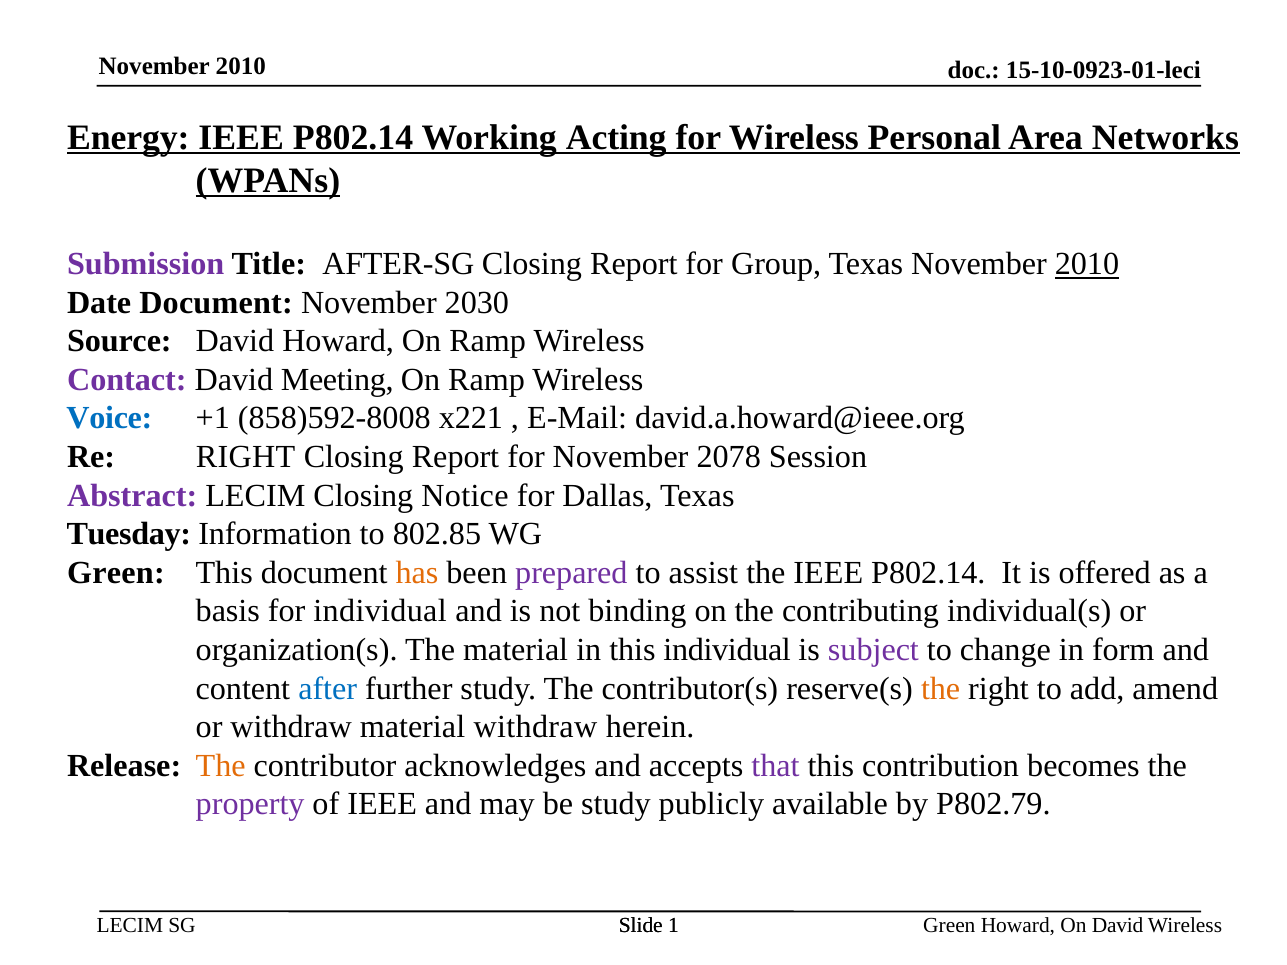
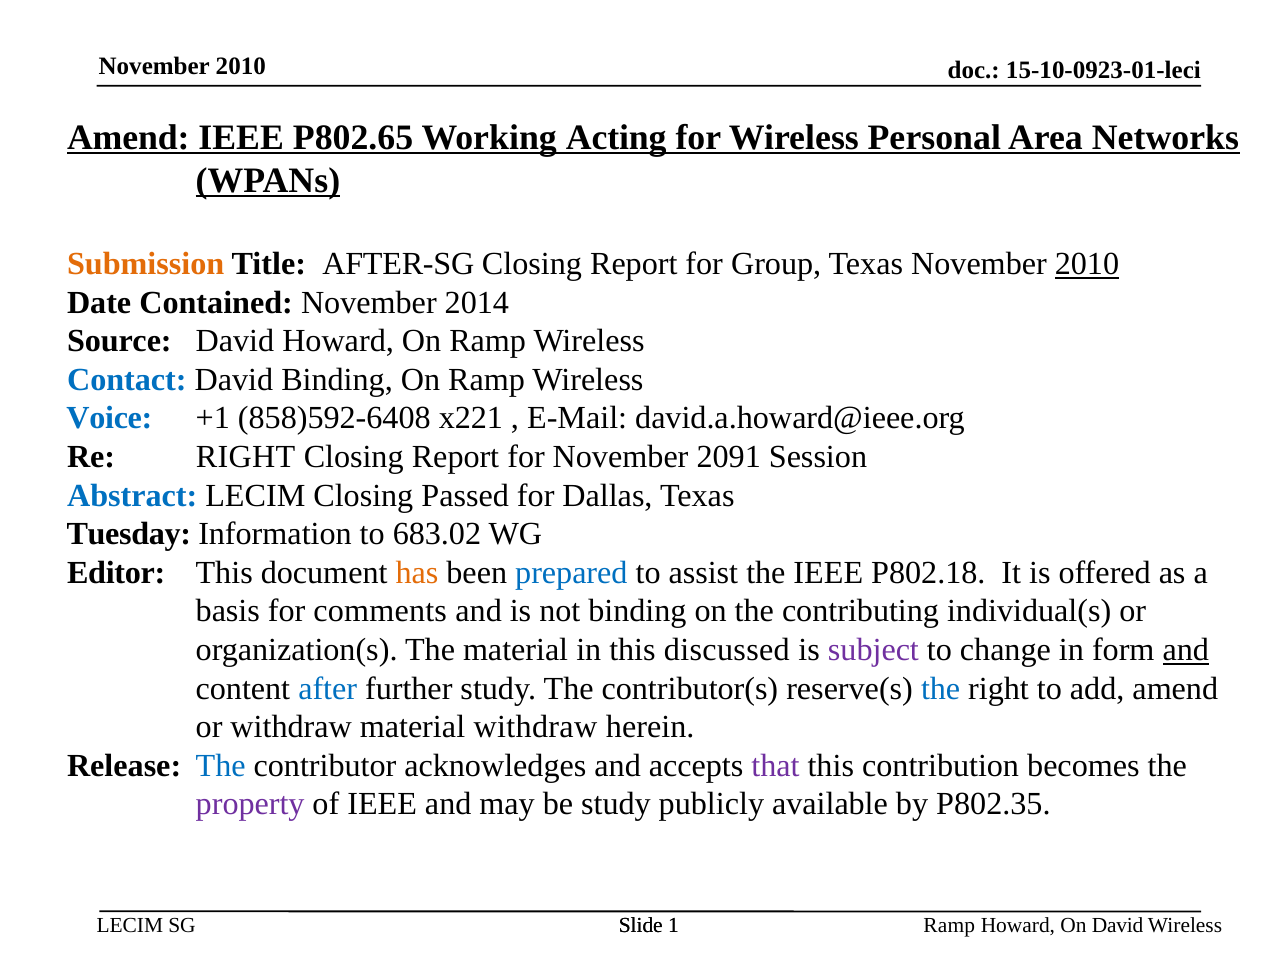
Energy at (128, 138): Energy -> Amend
P802.14 at (353, 138): P802.14 -> P802.65
Submission colour: purple -> orange
Date Document: Document -> Contained
2030: 2030 -> 2014
Contact colour: purple -> blue
David Meeting: Meeting -> Binding
858)592-8008: 858)592-8008 -> 858)592-6408
2078: 2078 -> 2091
Abstract colour: purple -> blue
Notice: Notice -> Passed
802.85: 802.85 -> 683.02
Green at (116, 573): Green -> Editor
prepared colour: purple -> blue
the IEEE P802.14: P802.14 -> P802.18
for individual: individual -> comments
this individual: individual -> discussed
and at (1186, 650) underline: none -> present
the at (941, 689) colour: orange -> blue
The at (221, 766) colour: orange -> blue
P802.79: P802.79 -> P802.35
Green at (949, 926): Green -> Ramp
